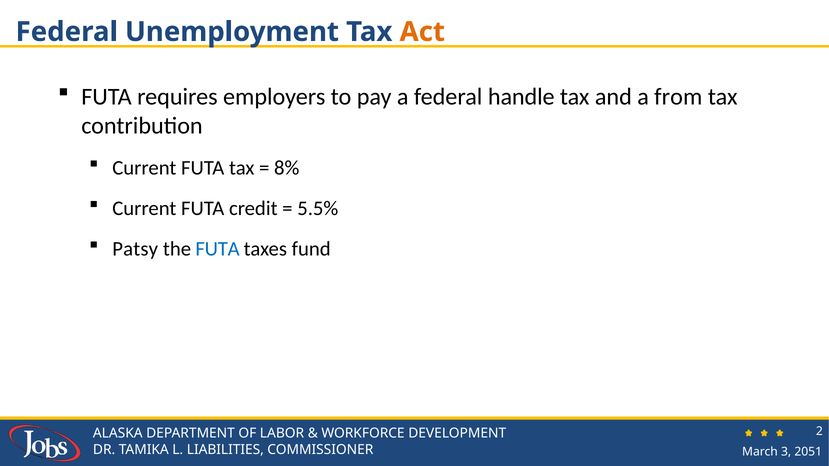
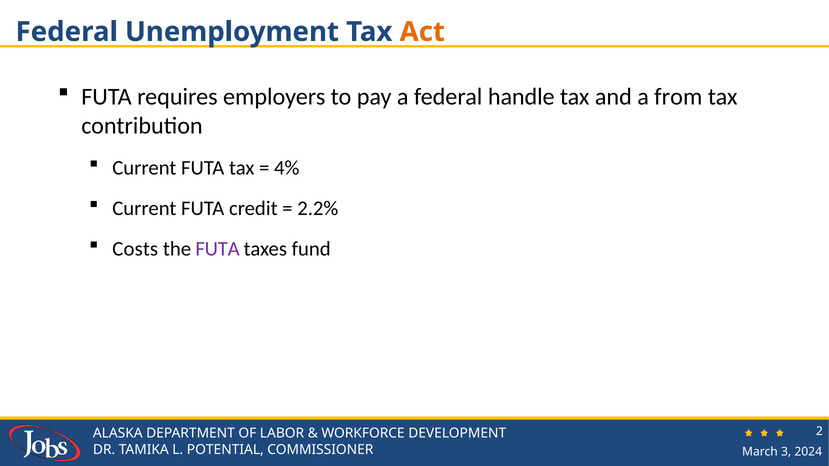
8%: 8% -> 4%
5.5%: 5.5% -> 2.2%
Patsy: Patsy -> Costs
FUTA at (218, 249) colour: blue -> purple
LIABILITIES: LIABILITIES -> POTENTIAL
2051: 2051 -> 2024
